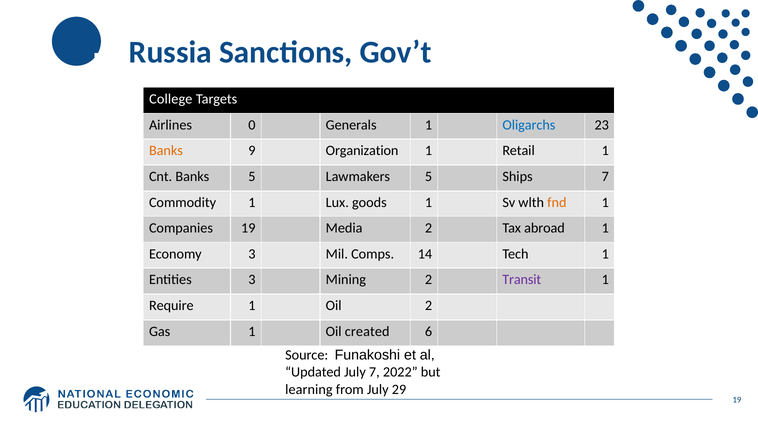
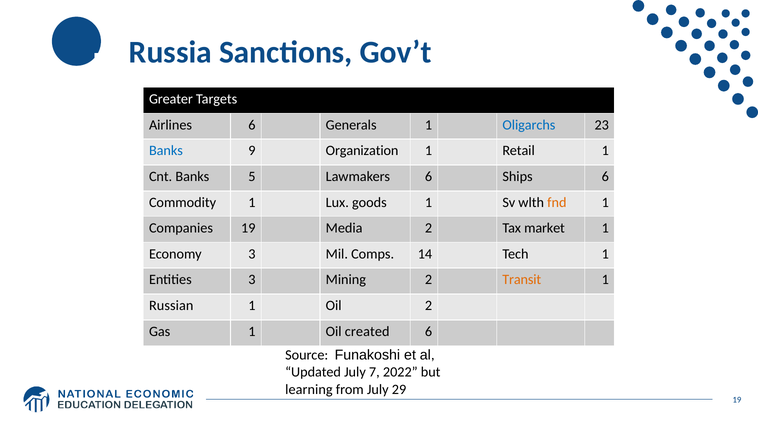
College: College -> Greater
Airlines 0: 0 -> 6
Banks at (166, 151) colour: orange -> blue
Lawmakers 5: 5 -> 6
Ships 7: 7 -> 6
abroad: abroad -> market
Transit colour: purple -> orange
Require: Require -> Russian
